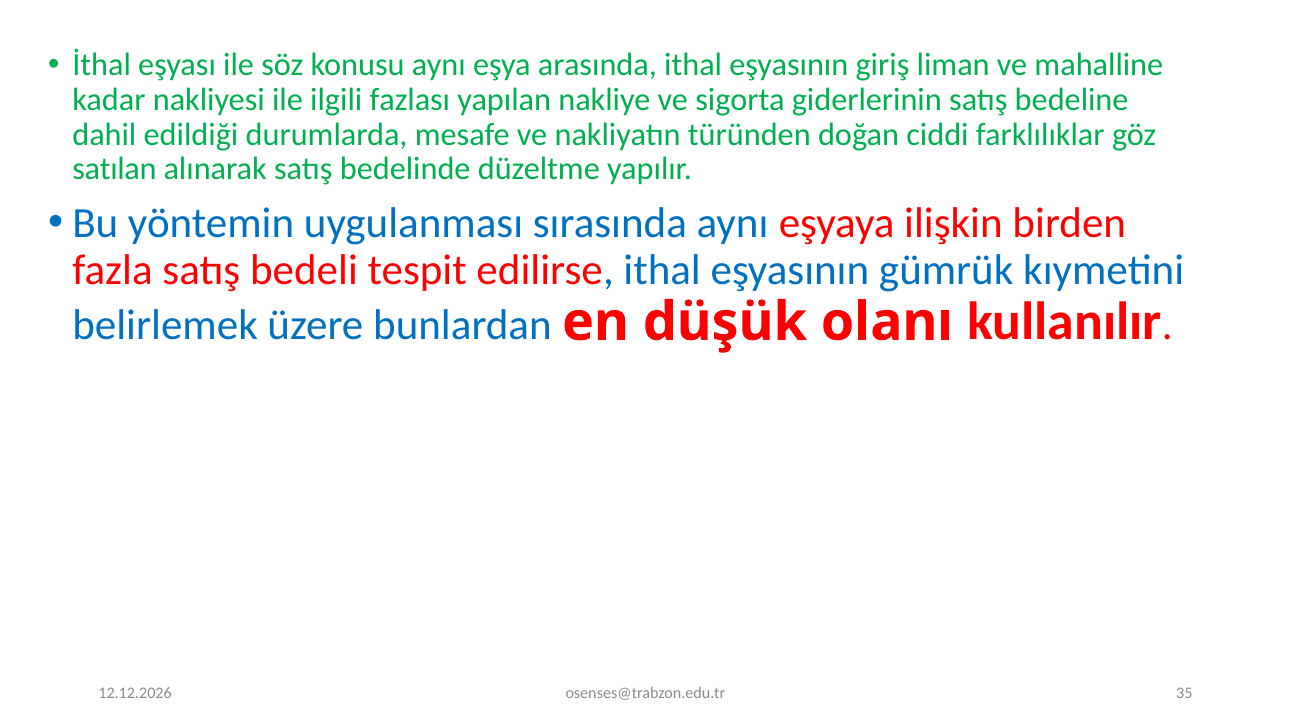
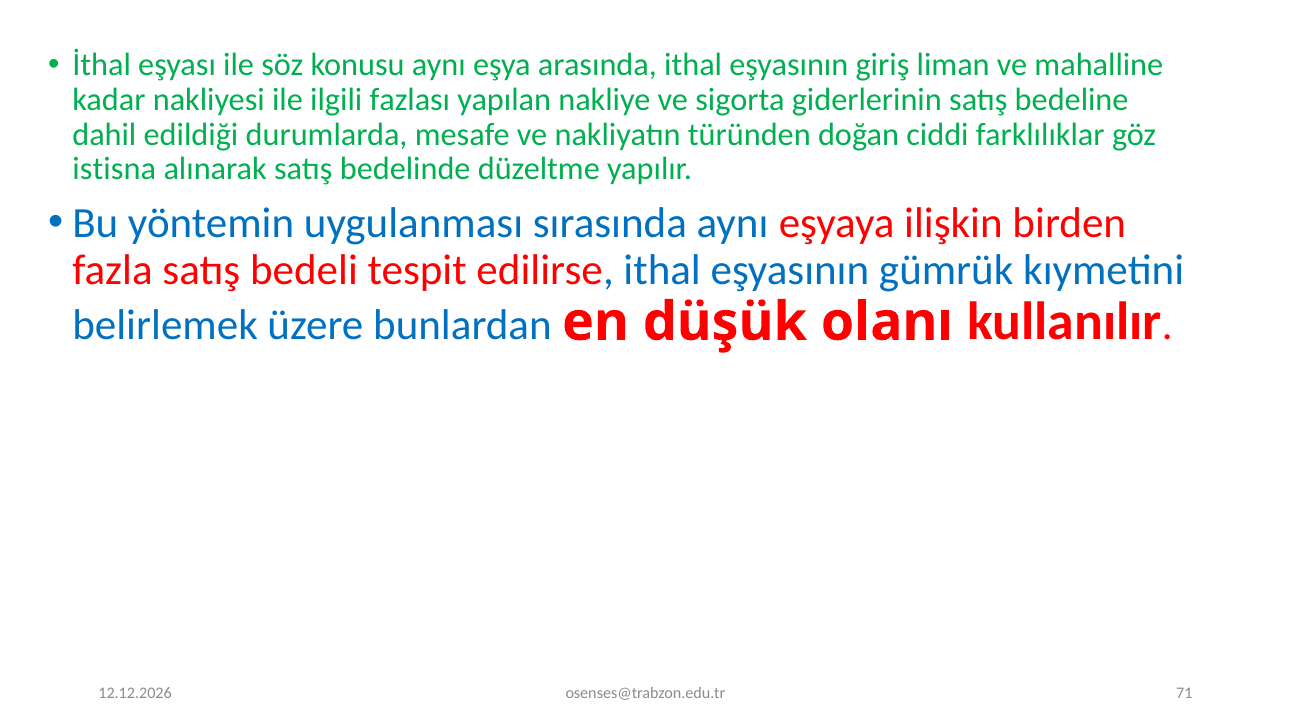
satılan: satılan -> istisna
35: 35 -> 71
